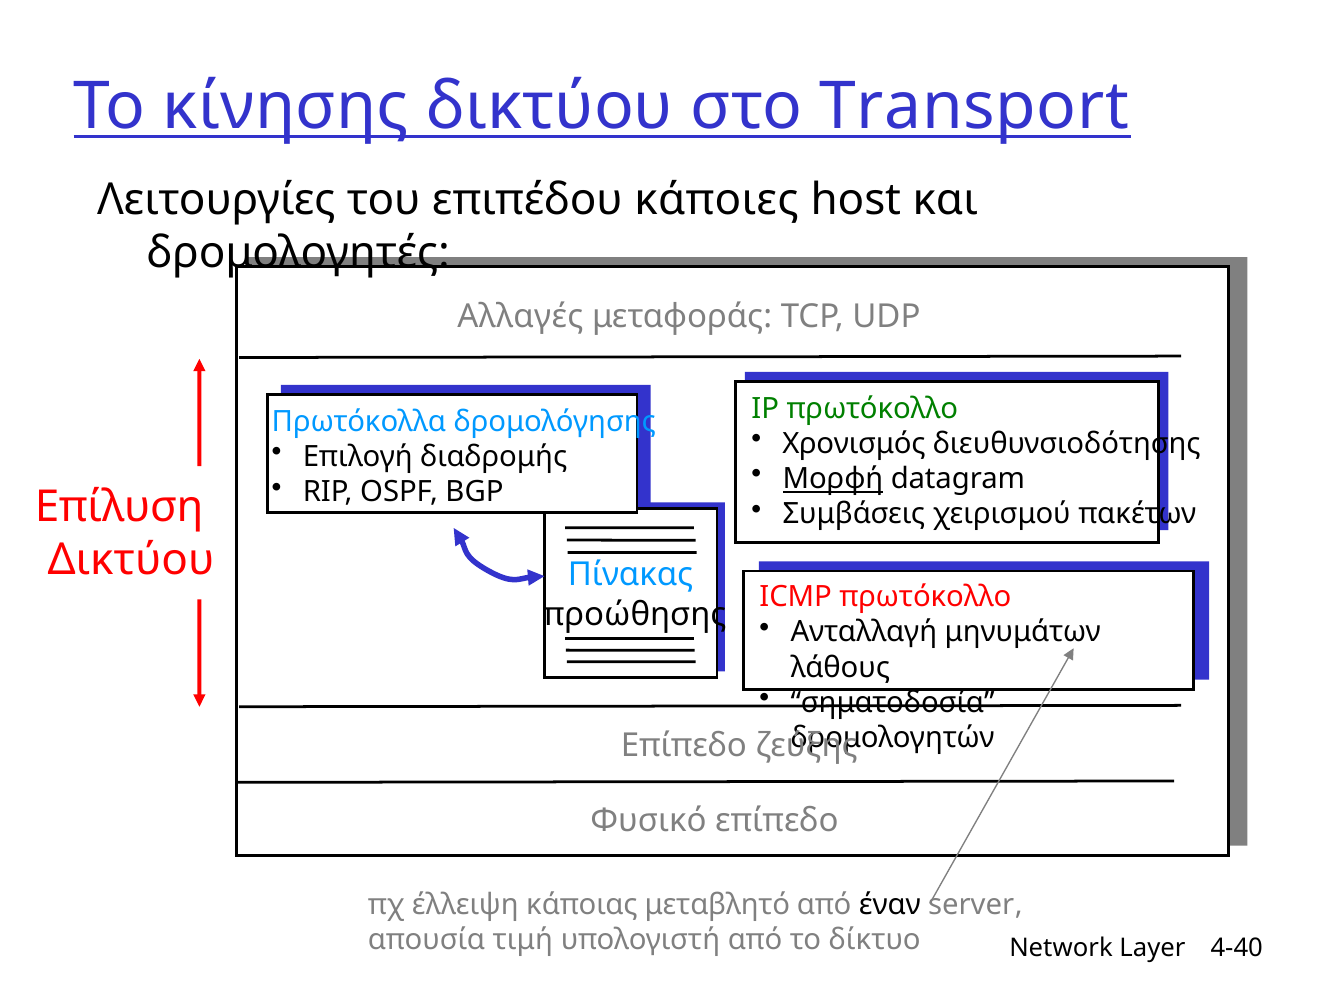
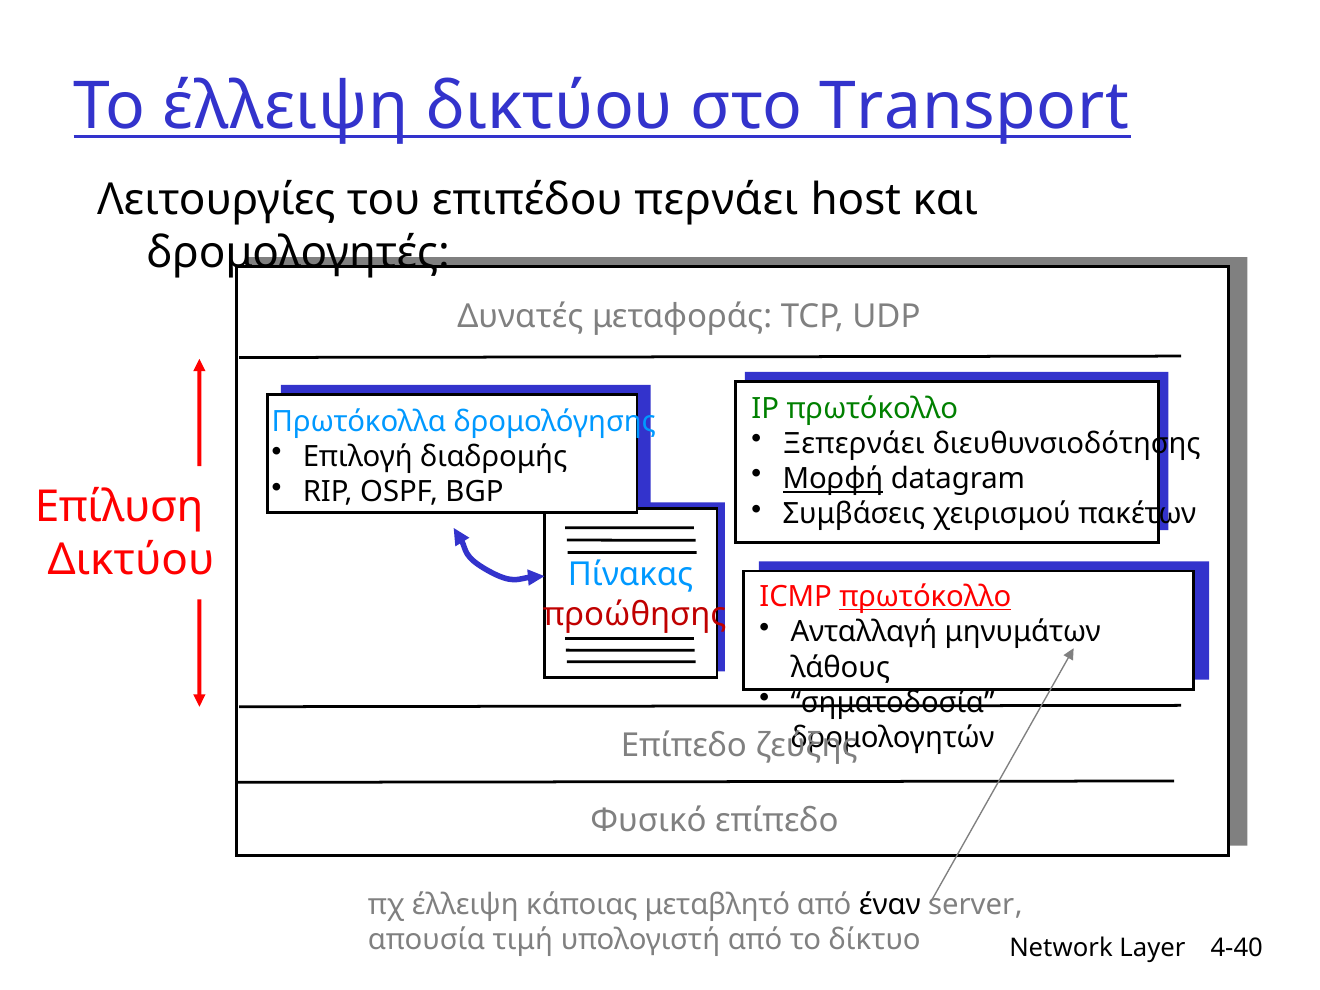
Το κίνησης: κίνησης -> έλλειψη
κάποιες: κάποιες -> περνάει
Αλλαγές: Αλλαγές -> Δυνατές
Χρονισμός: Χρονισμός -> Ξεπερνάει
πρωτόκολλο at (925, 597) underline: none -> present
προώθησης colour: black -> red
